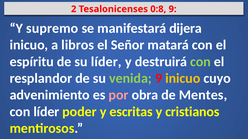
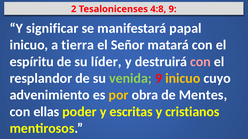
0:8: 0:8 -> 4:8
supremo: supremo -> significar
dijera: dijera -> papal
libros: libros -> tierra
con at (200, 62) colour: light green -> pink
por colour: pink -> yellow
con líder: líder -> ellas
